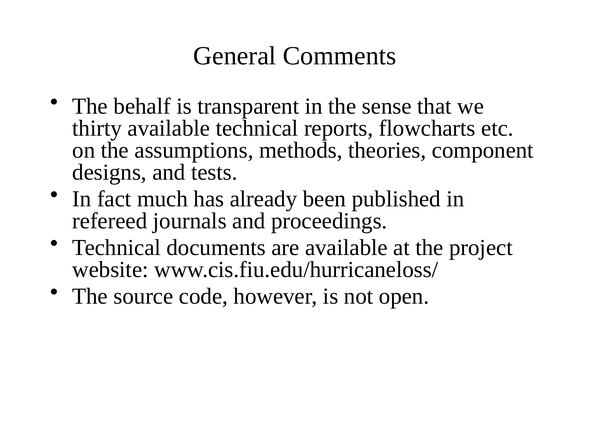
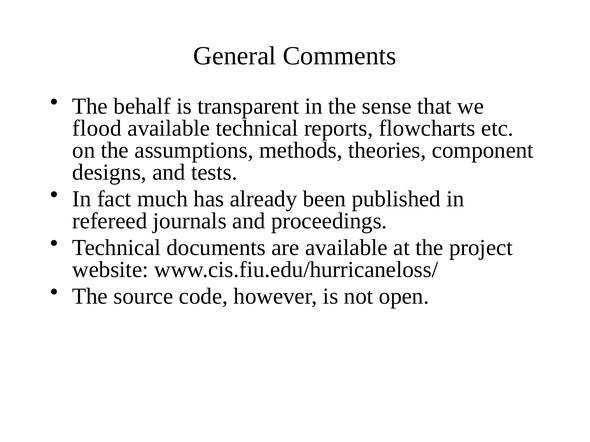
thirty: thirty -> flood
